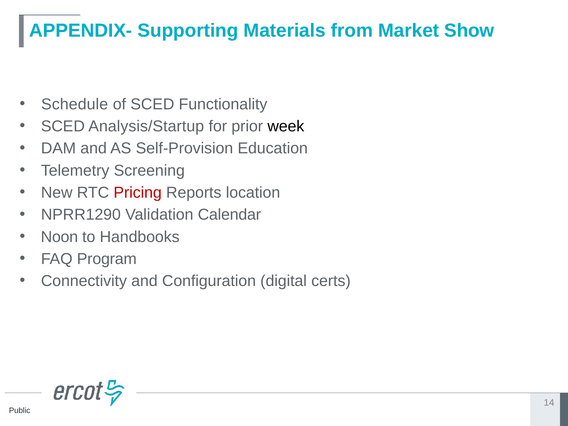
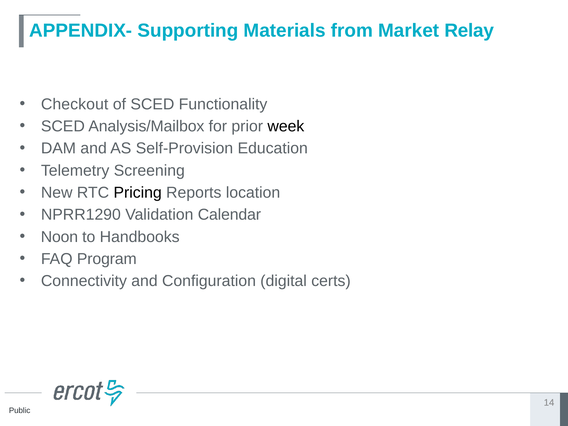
Show: Show -> Relay
Schedule: Schedule -> Checkout
Analysis/Startup: Analysis/Startup -> Analysis/Mailbox
Pricing colour: red -> black
